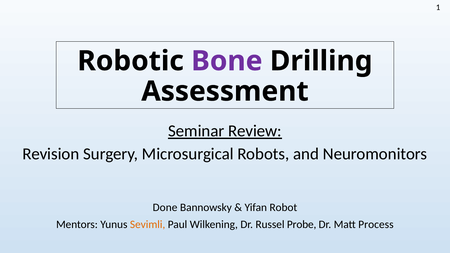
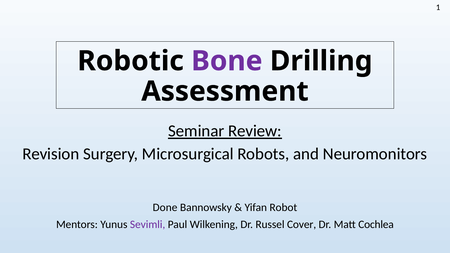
Sevimli colour: orange -> purple
Probe: Probe -> Cover
Process: Process -> Cochlea
